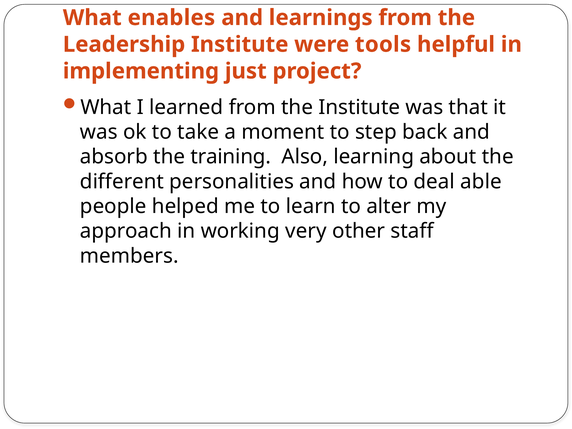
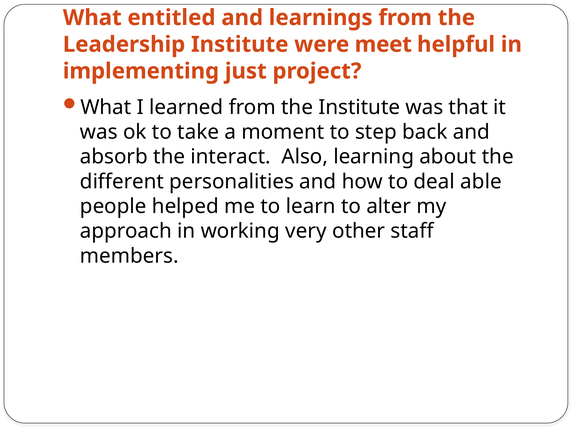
enables: enables -> entitled
tools: tools -> meet
training: training -> interact
